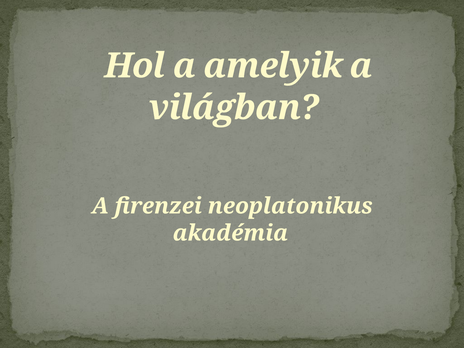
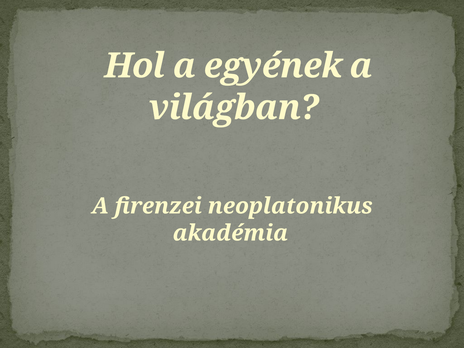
amelyik: amelyik -> egyének
